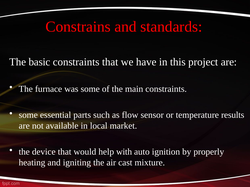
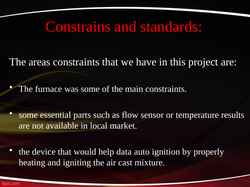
basic: basic -> areas
with: with -> data
